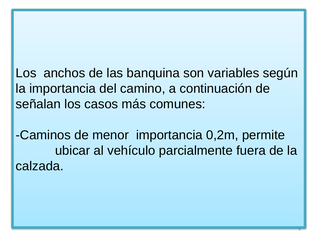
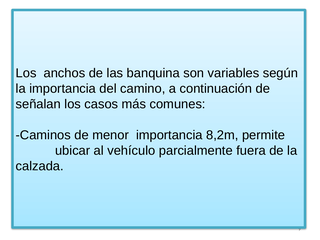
0,2m: 0,2m -> 8,2m
